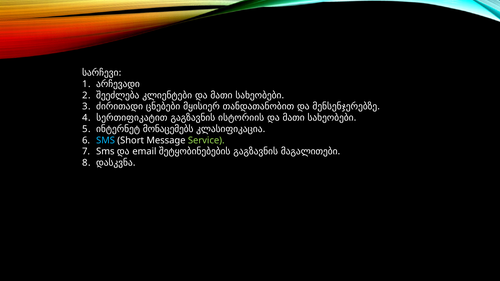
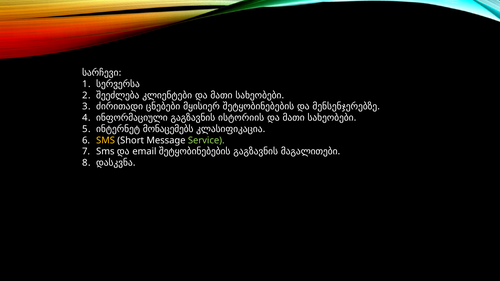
არჩევადი: არჩევადი -> სერვერსა
მყისიერ თანდათანობით: თანდათანობით -> შეტყობინებების
სერთიფიკატით: სერთიფიკატით -> ინფორმაციული
SMS at (106, 140) colour: light blue -> yellow
